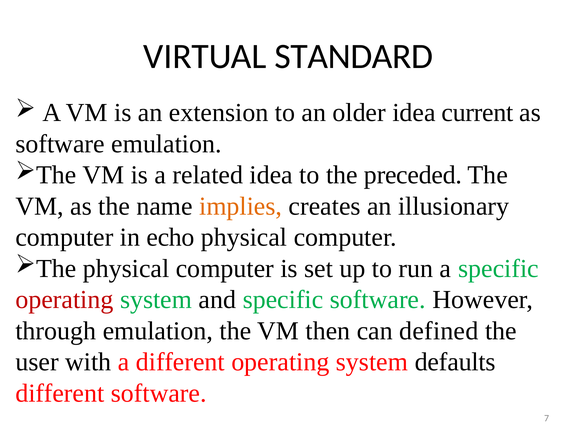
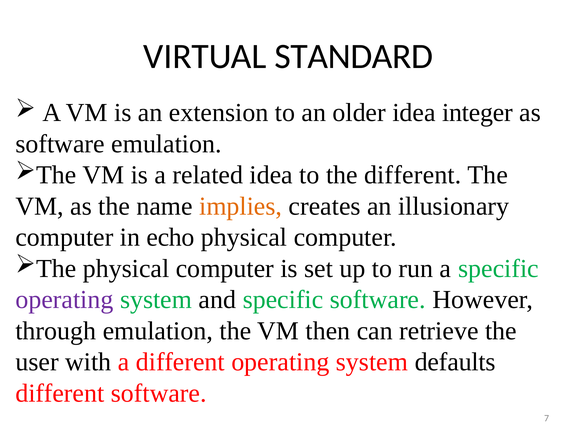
current: current -> integer
the preceded: preceded -> different
operating at (64, 300) colour: red -> purple
defined: defined -> retrieve
